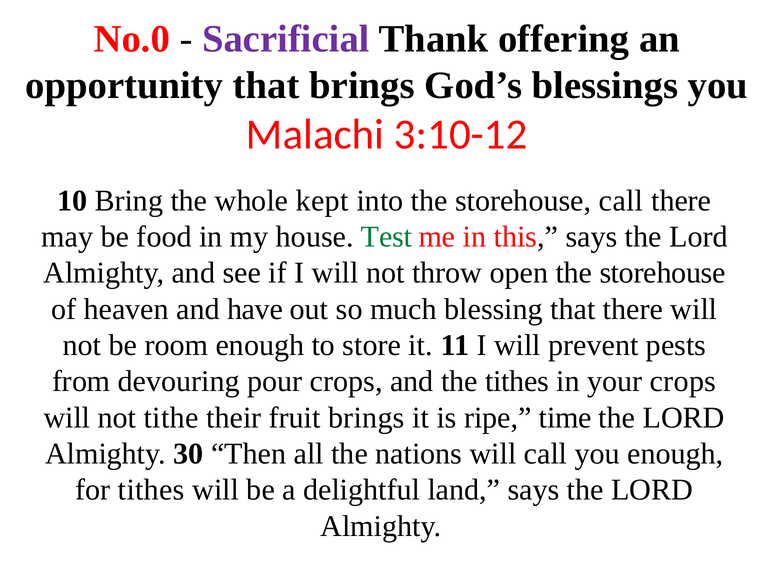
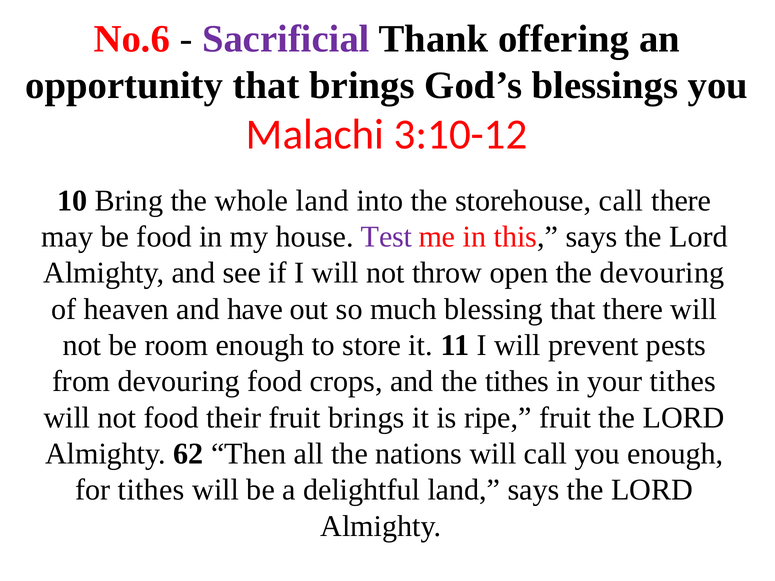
No.0: No.0 -> No.6
whole kept: kept -> land
Test colour: green -> purple
open the storehouse: storehouse -> devouring
devouring pour: pour -> food
your crops: crops -> tithes
not tithe: tithe -> food
ripe time: time -> fruit
30: 30 -> 62
